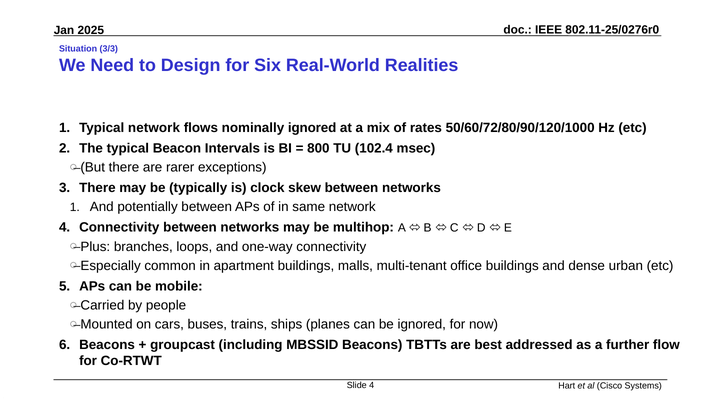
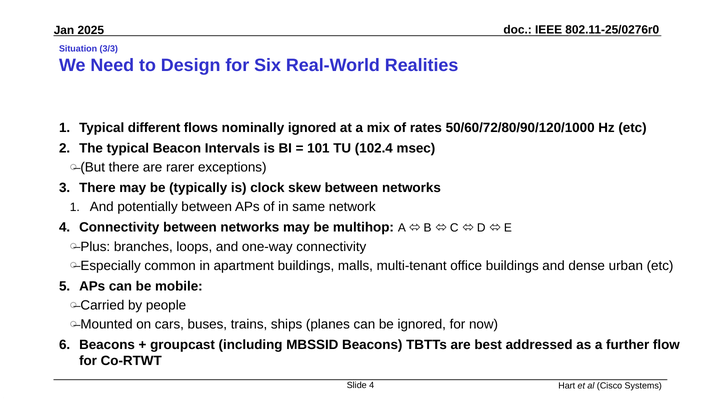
Typical network: network -> different
800: 800 -> 101
